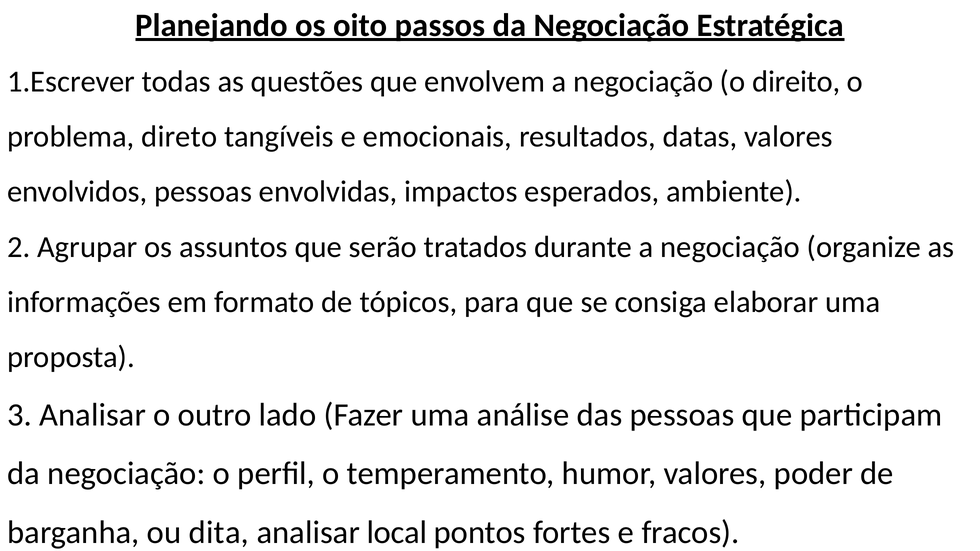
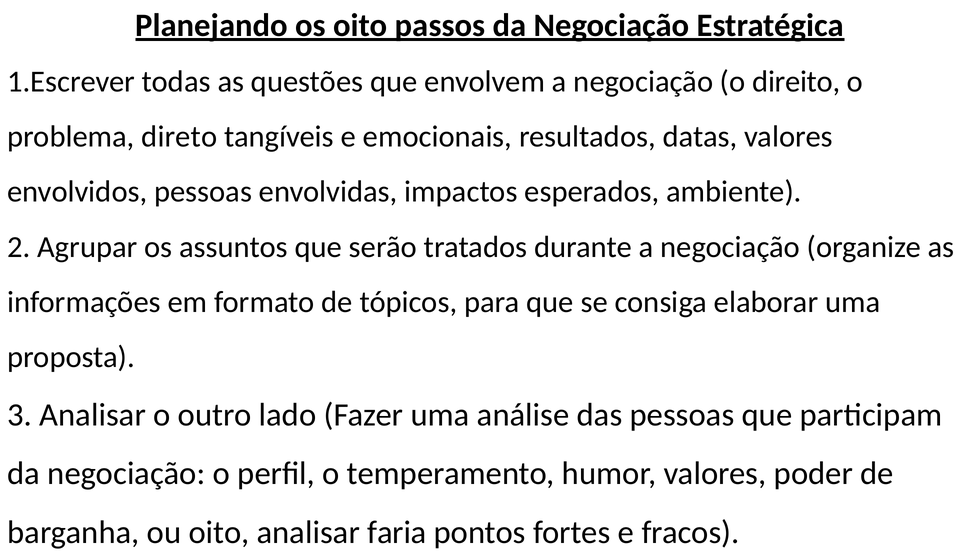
ou dita: dita -> oito
local: local -> faria
